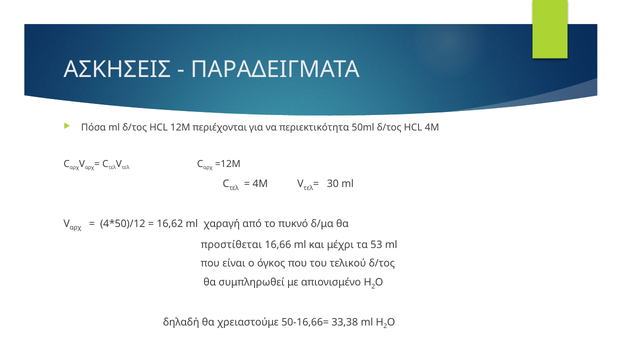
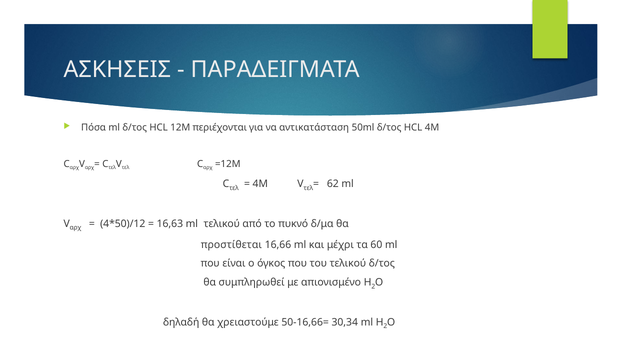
περιεκτικότητα: περιεκτικότητα -> αντικατάσταση
30: 30 -> 62
16,62: 16,62 -> 16,63
ml χαραγή: χαραγή -> τελικού
53: 53 -> 60
33,38: 33,38 -> 30,34
